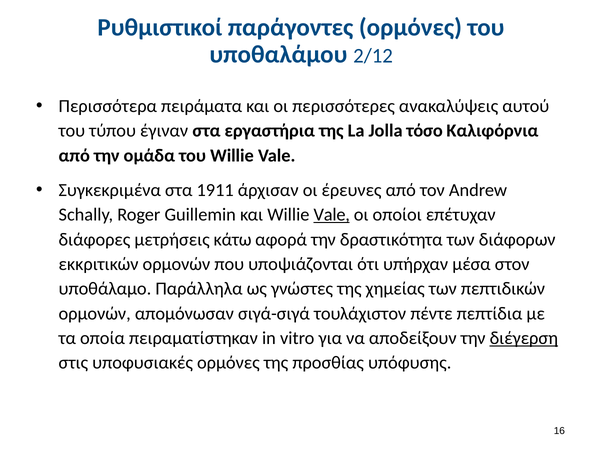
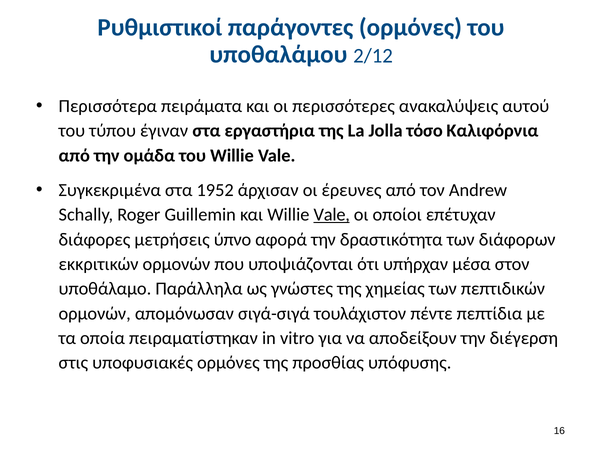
1911: 1911 -> 1952
κάτω: κάτω -> ύπνο
διέγερση underline: present -> none
